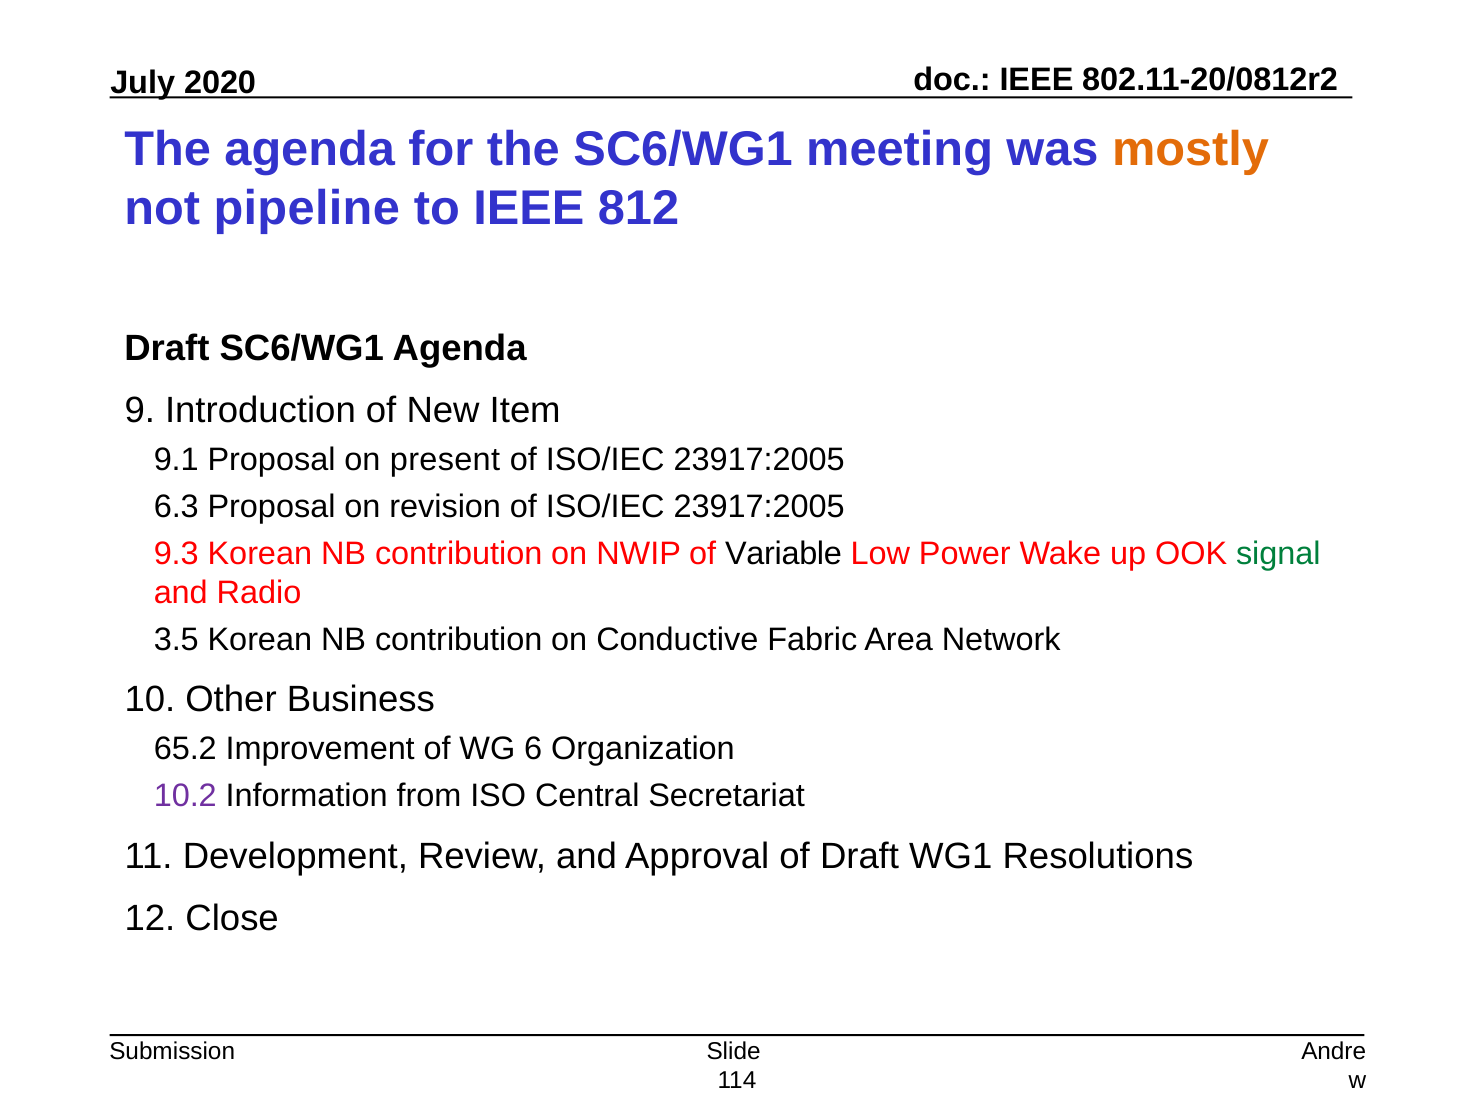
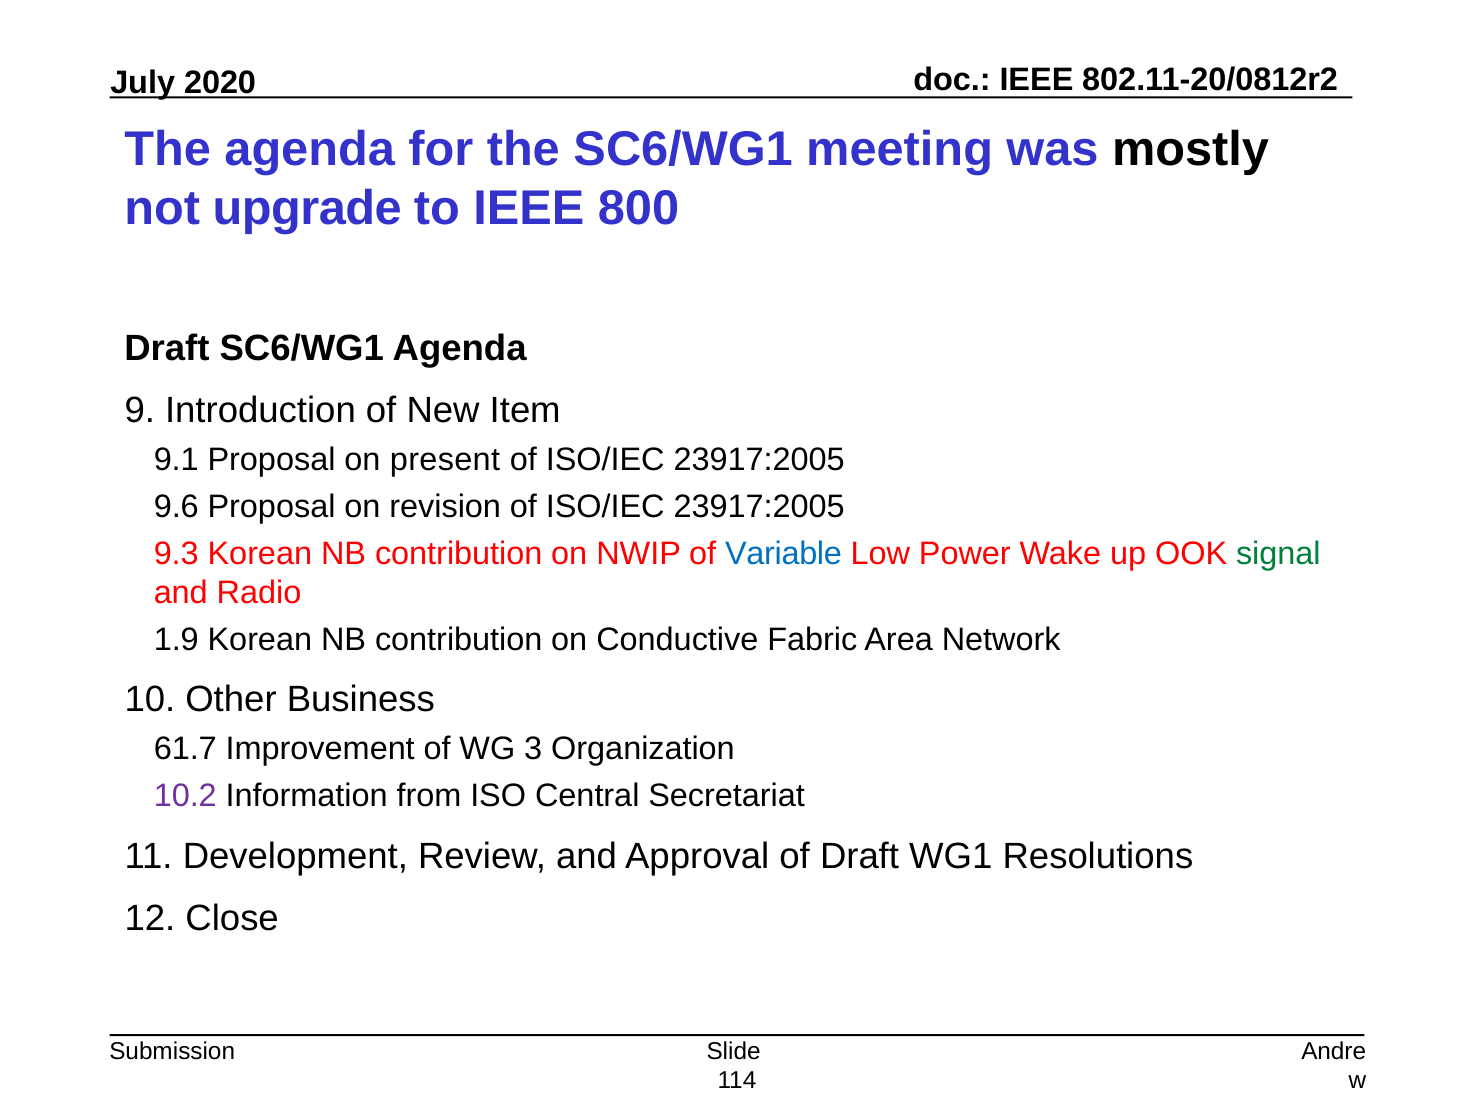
mostly colour: orange -> black
pipeline: pipeline -> upgrade
812: 812 -> 800
6.3: 6.3 -> 9.6
Variable colour: black -> blue
3.5: 3.5 -> 1.9
65.2: 65.2 -> 61.7
6: 6 -> 3
